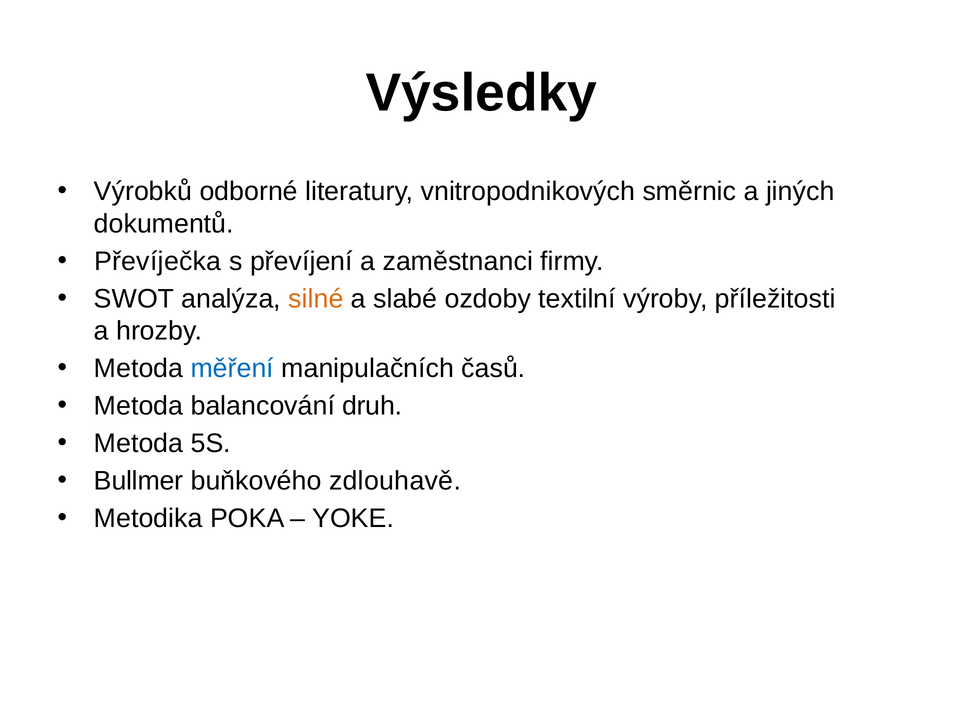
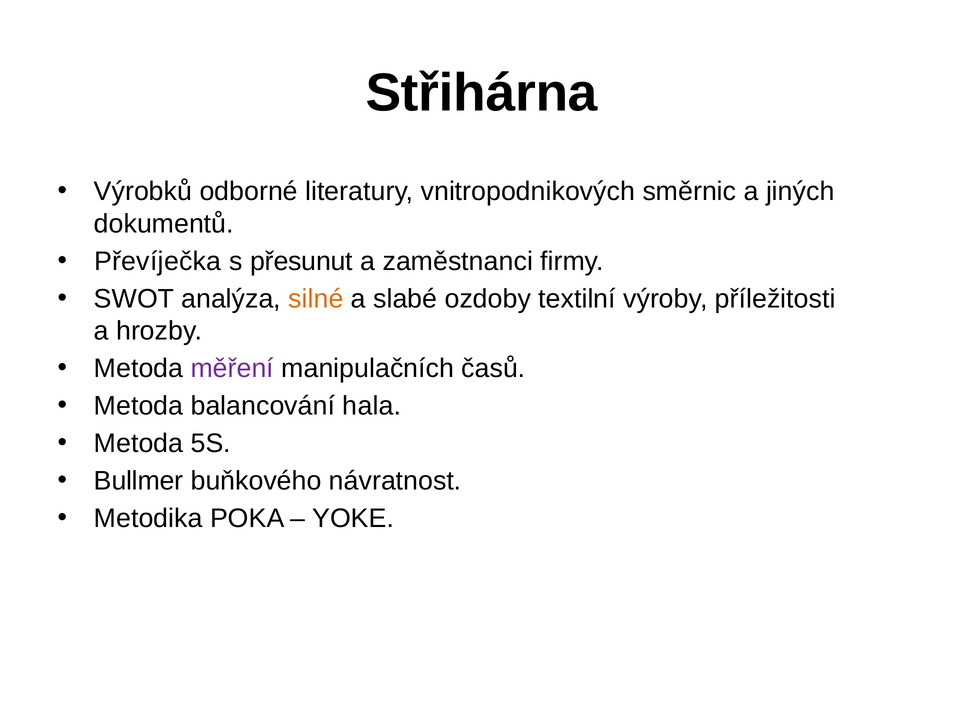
Výsledky: Výsledky -> Střihárna
převíjení: převíjení -> přesunut
měření colour: blue -> purple
druh: druh -> hala
zdlouhavě: zdlouhavě -> návratnost
